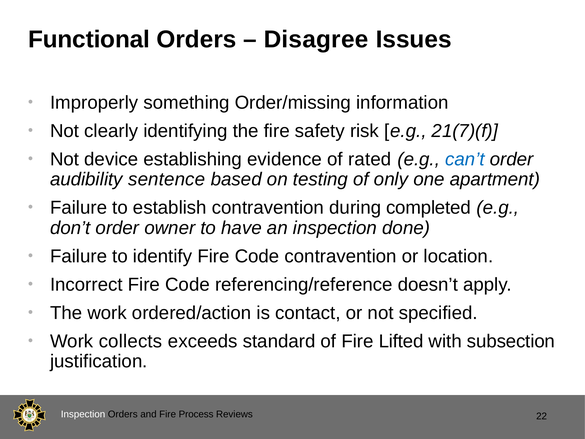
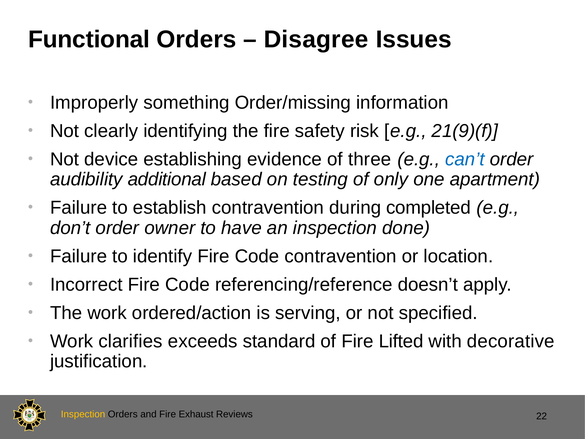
21(7)(f: 21(7)(f -> 21(9)(f
rated: rated -> three
sentence: sentence -> additional
contact: contact -> serving
collects: collects -> clarifies
subsection: subsection -> decorative
Inspection at (83, 414) colour: white -> yellow
Process: Process -> Exhaust
